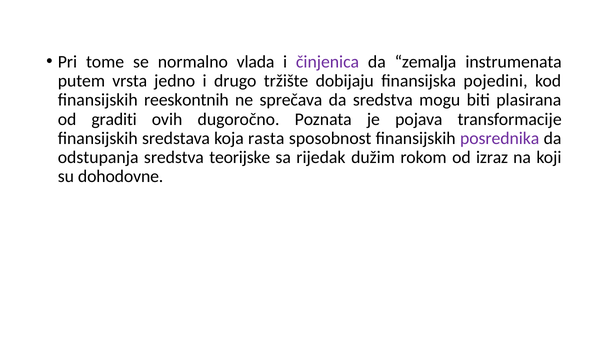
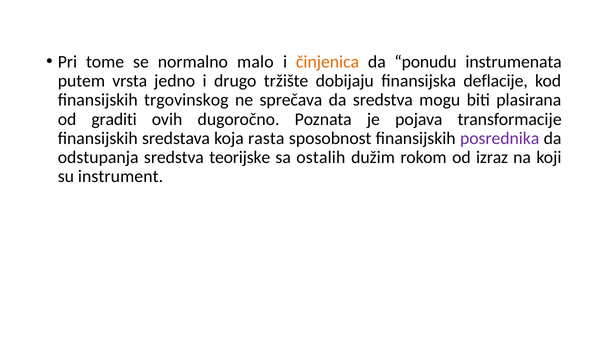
vlada: vlada -> malo
činjenica colour: purple -> orange
zemalja: zemalja -> ponudu
pojedini: pojedini -> deflacije
reeskontnih: reeskontnih -> trgovinskog
rijedak: rijedak -> ostalih
dohodovne: dohodovne -> instrument
